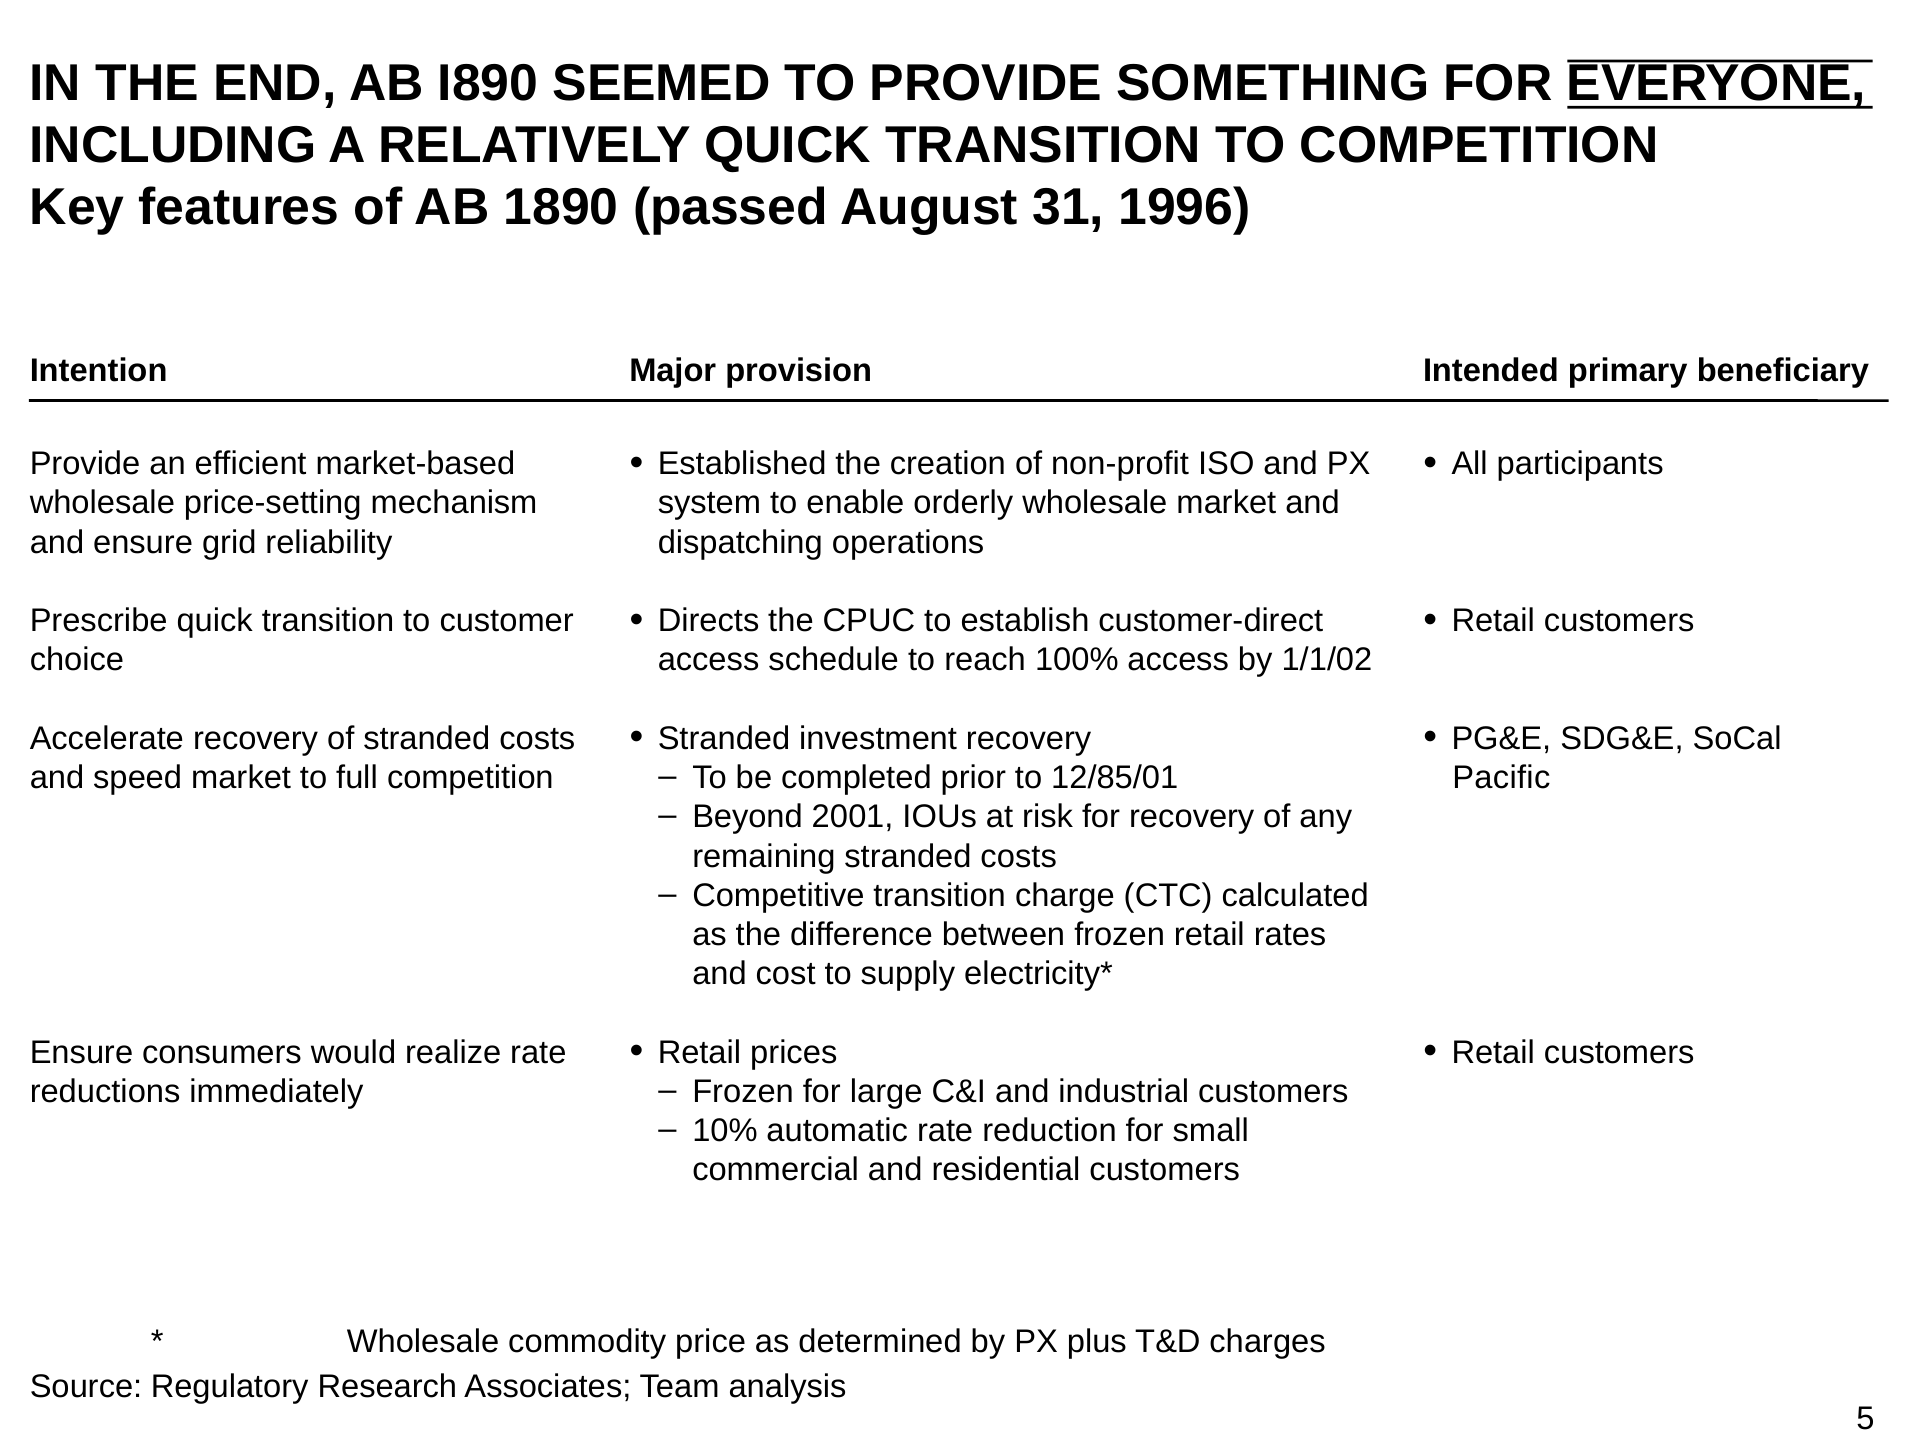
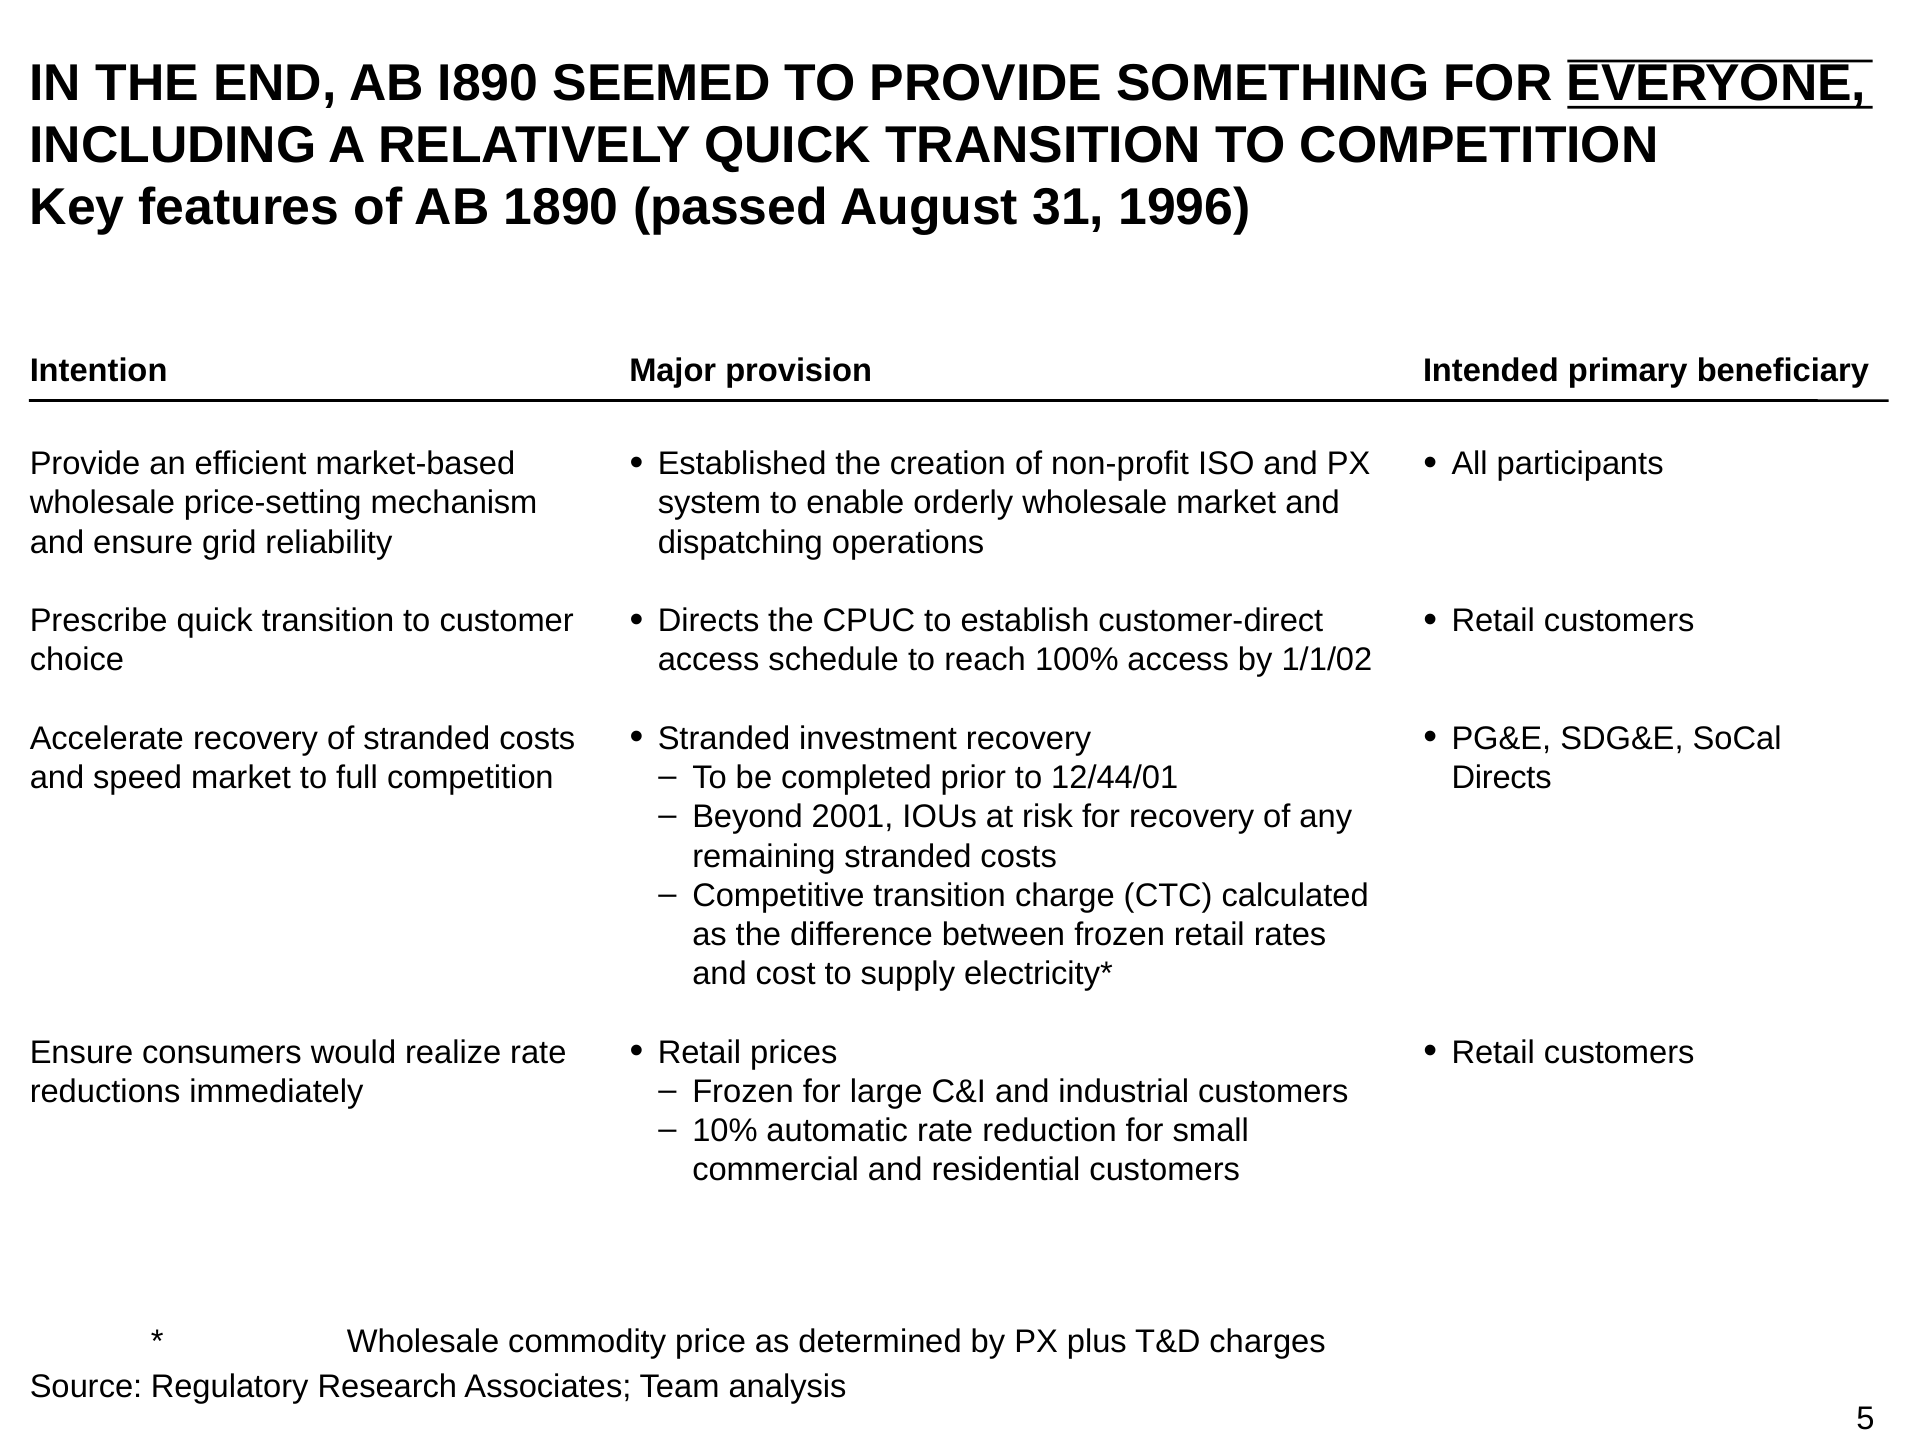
12/85/01: 12/85/01 -> 12/44/01
Pacific at (1501, 778): Pacific -> Directs
